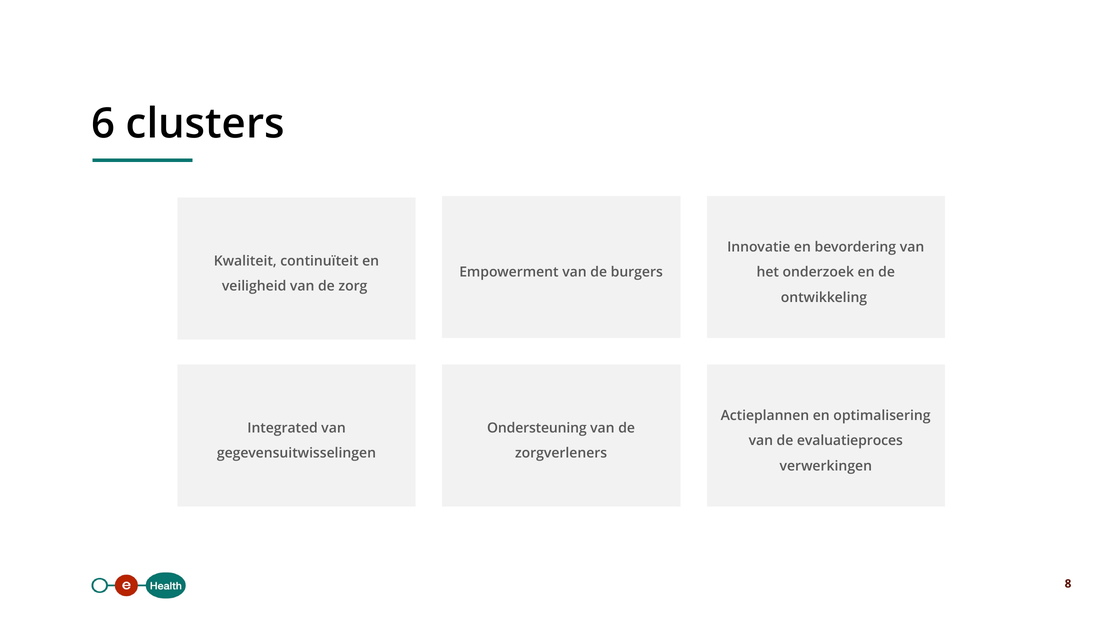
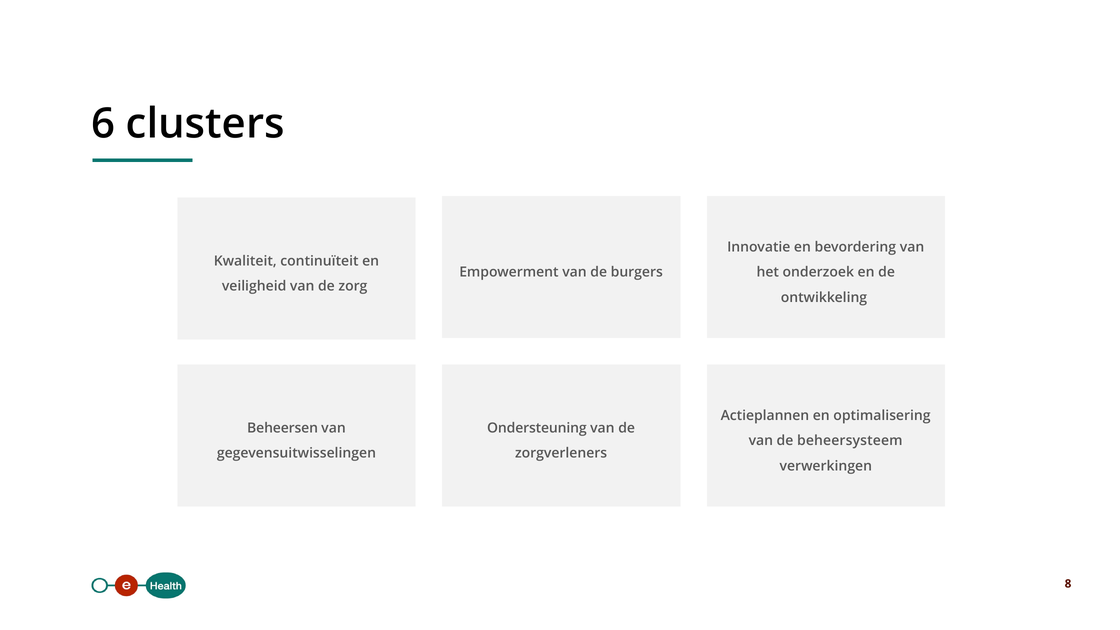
Integrated: Integrated -> Beheersen
evaluatieproces: evaluatieproces -> beheersysteem
